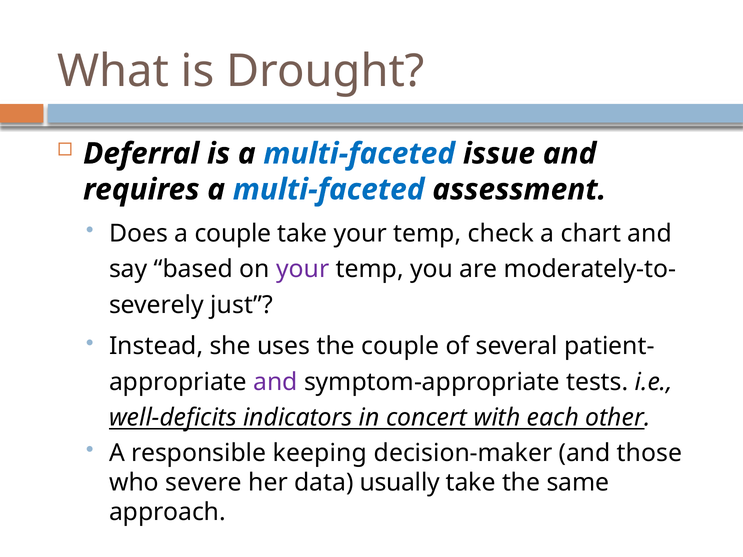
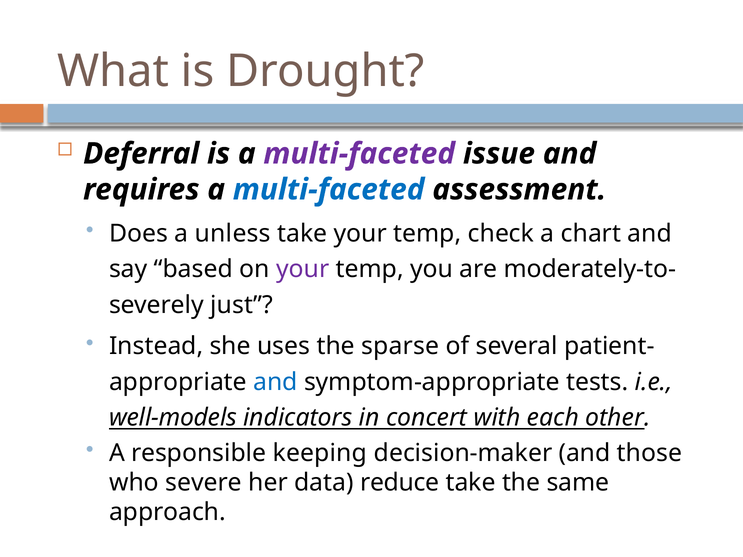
multi-faceted at (359, 154) colour: blue -> purple
a couple: couple -> unless
the couple: couple -> sparse
and at (275, 382) colour: purple -> blue
well-deficits: well-deficits -> well-models
usually: usually -> reduce
